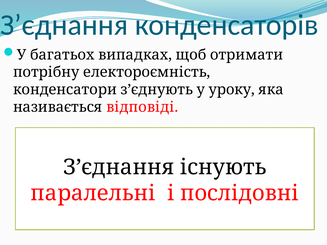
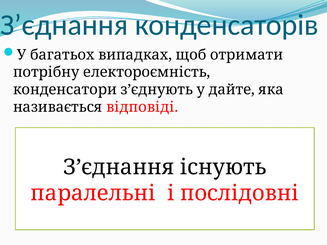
уроку: уроку -> дайте
